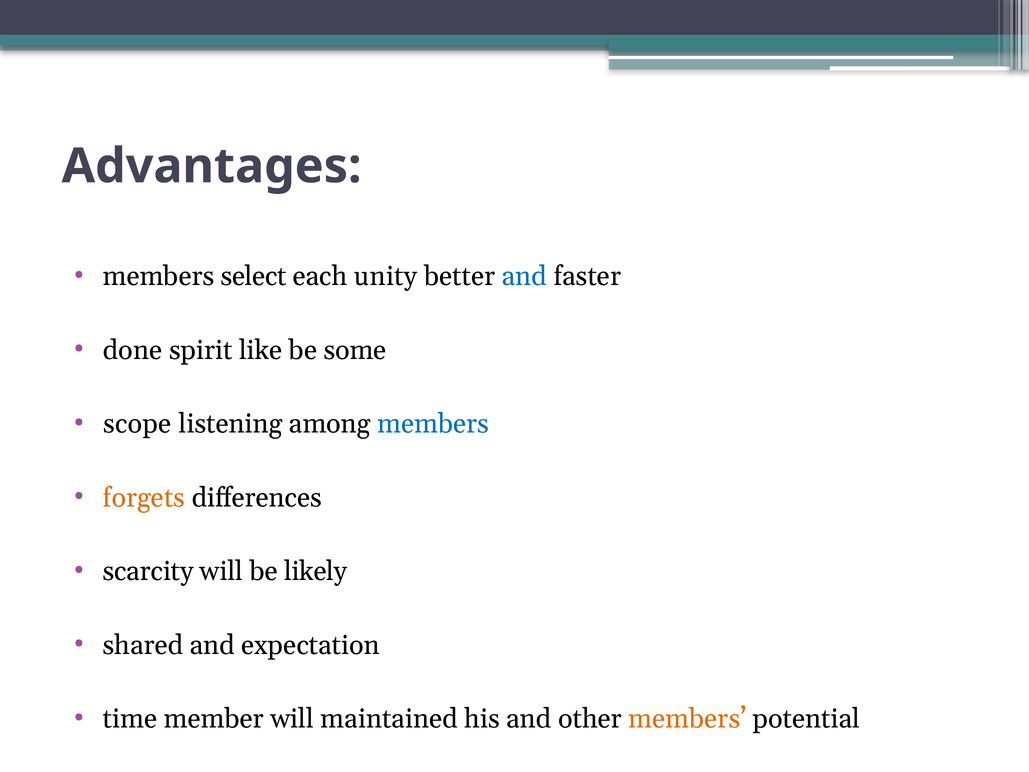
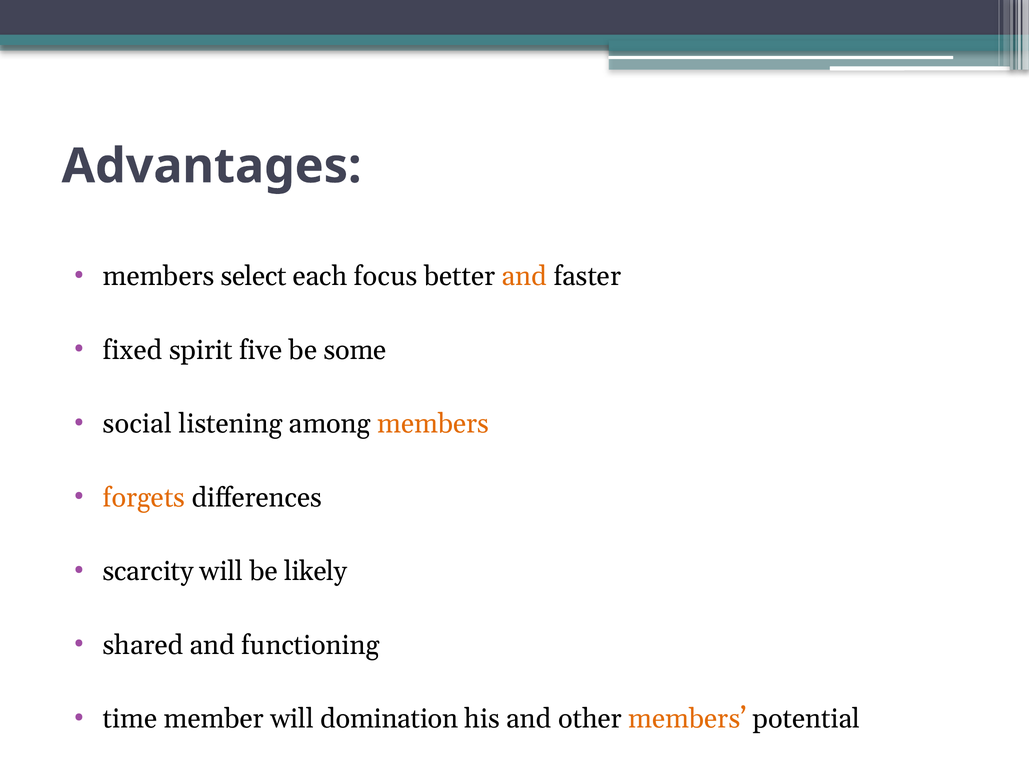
unity: unity -> focus
and at (524, 276) colour: blue -> orange
done: done -> fixed
like: like -> five
scope: scope -> social
members at (433, 424) colour: blue -> orange
expectation: expectation -> functioning
maintained: maintained -> domination
